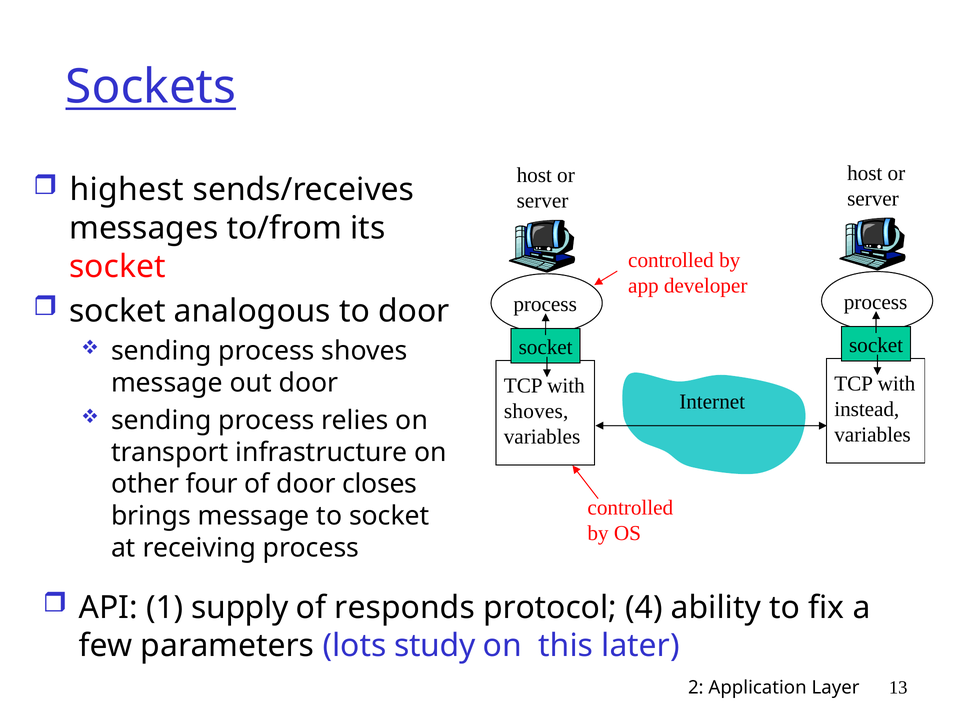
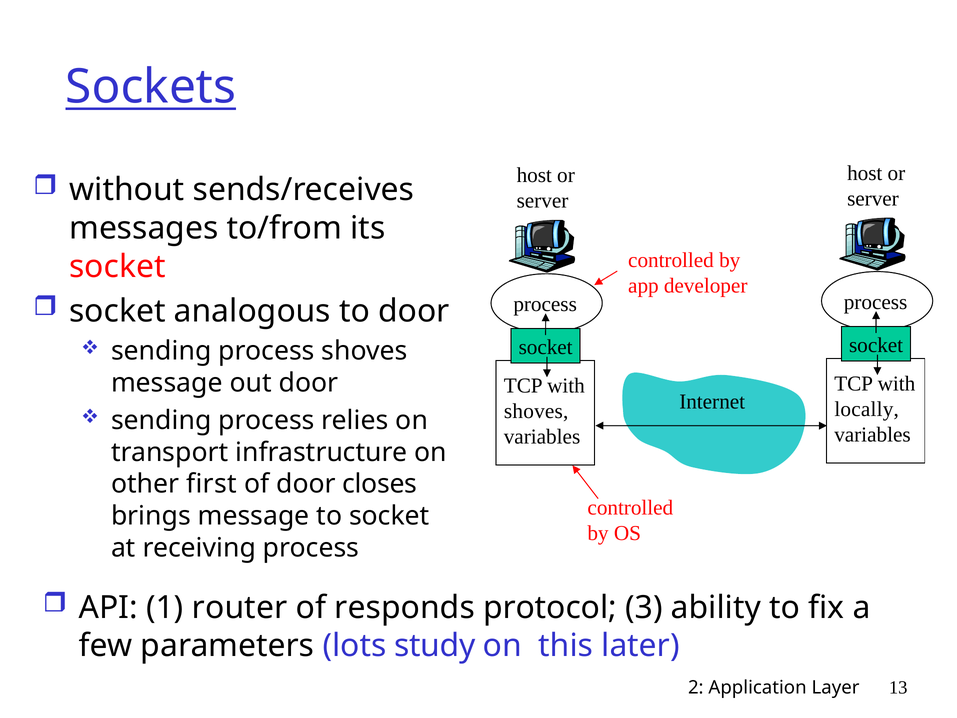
highest: highest -> without
instead: instead -> locally
four: four -> first
supply: supply -> router
4: 4 -> 3
